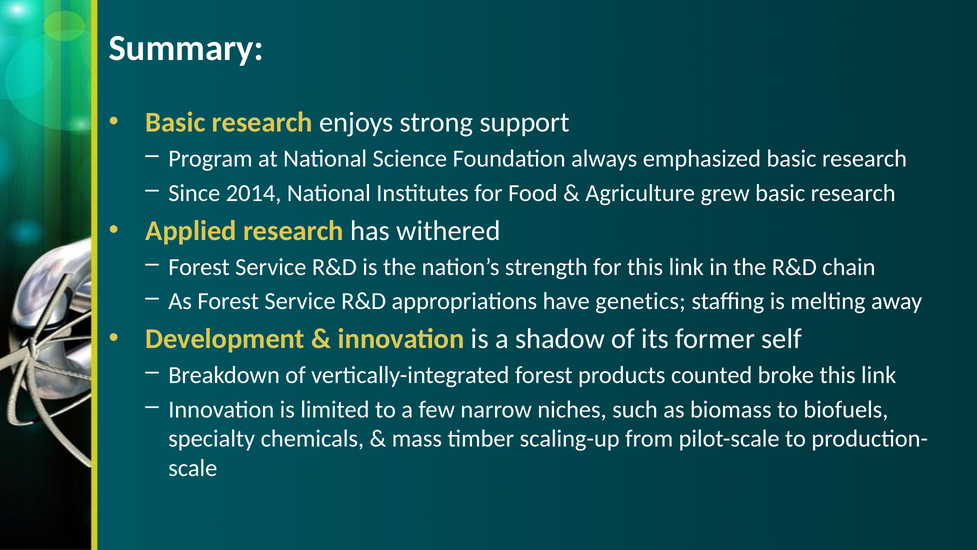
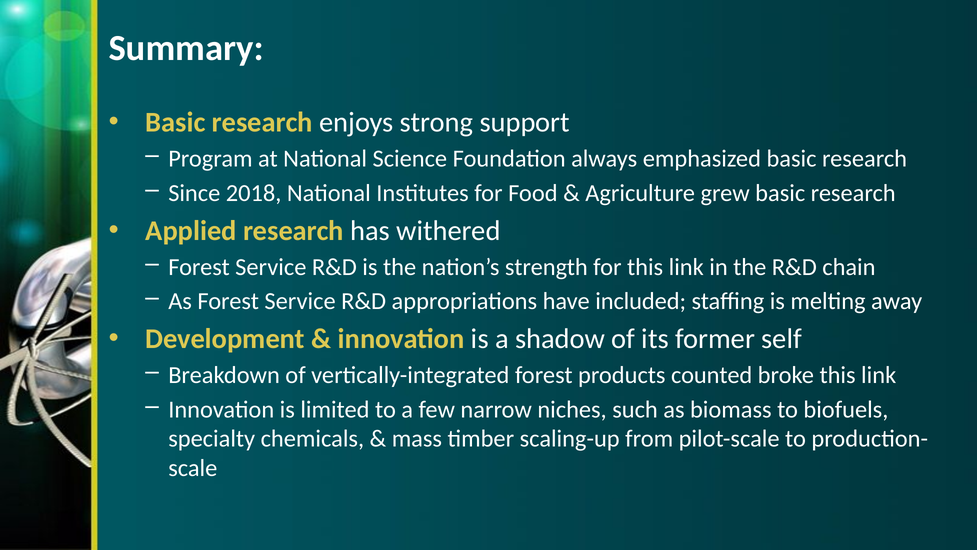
2014: 2014 -> 2018
genetics: genetics -> included
